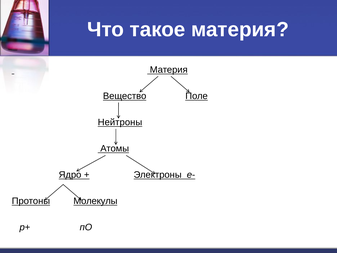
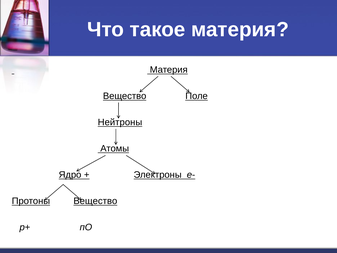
Протоны Молекулы: Молекулы -> Вещество
